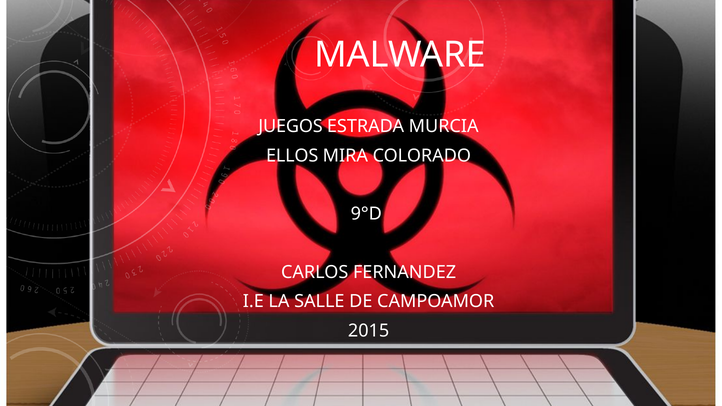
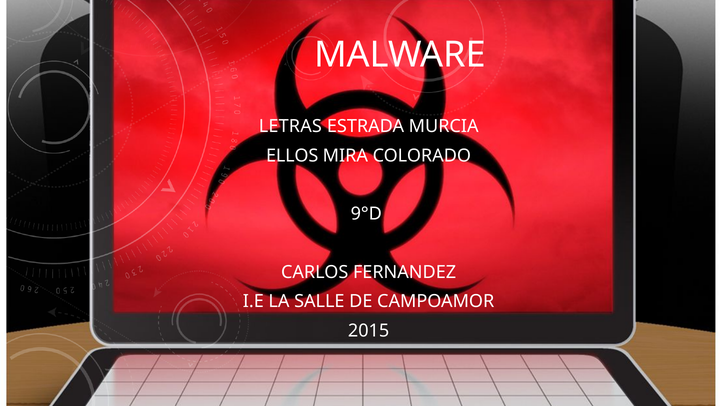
JUEGOS: JUEGOS -> LETRAS
